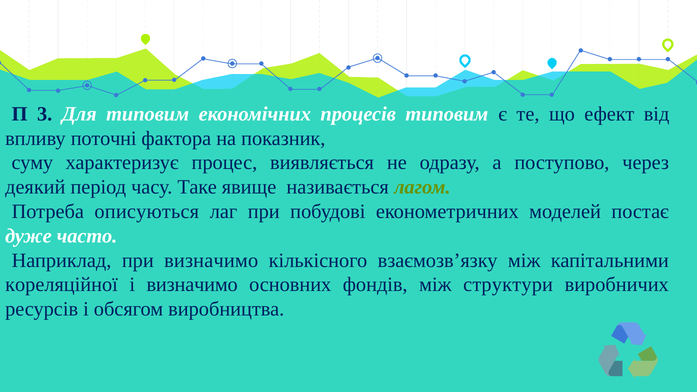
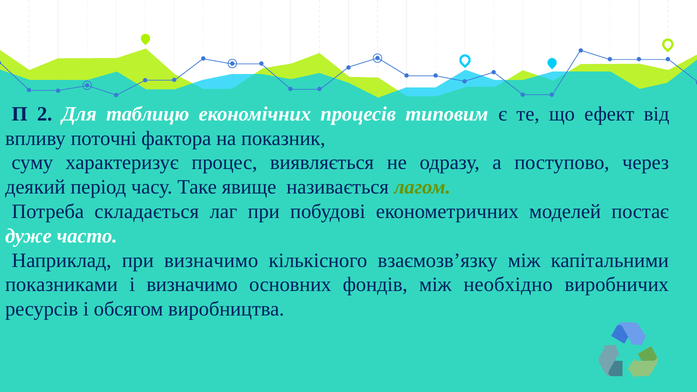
3: 3 -> 2
Для типовим: типовим -> таблицю
описуються: описуються -> складається
кореляційної: кореляційної -> показниками
структури: структури -> необхідно
